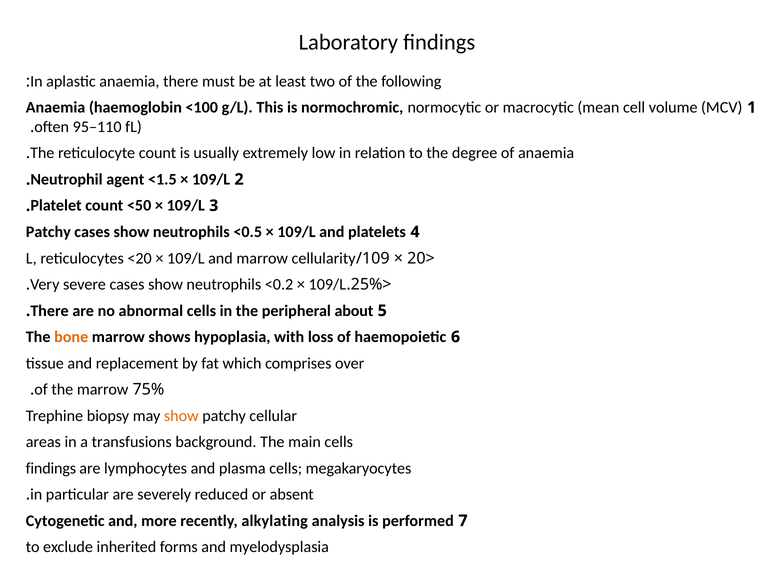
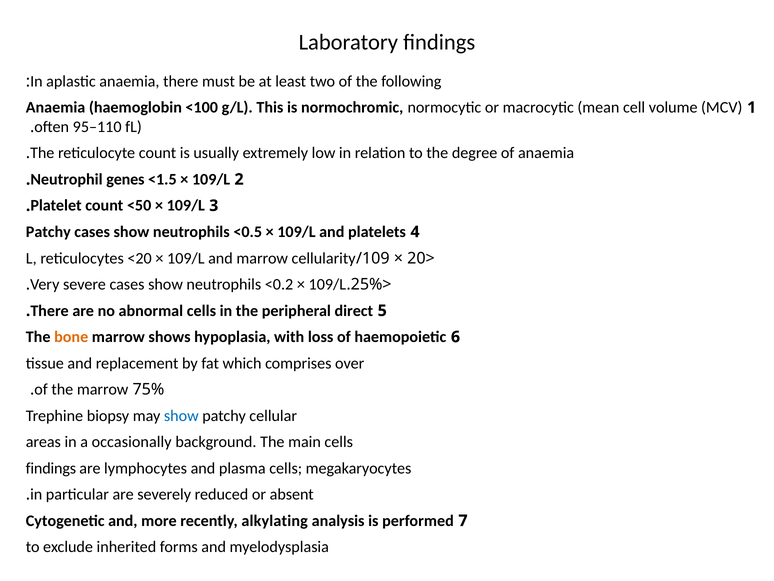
agent: agent -> genes
about: about -> direct
show at (181, 415) colour: orange -> blue
transfusions: transfusions -> occasionally
